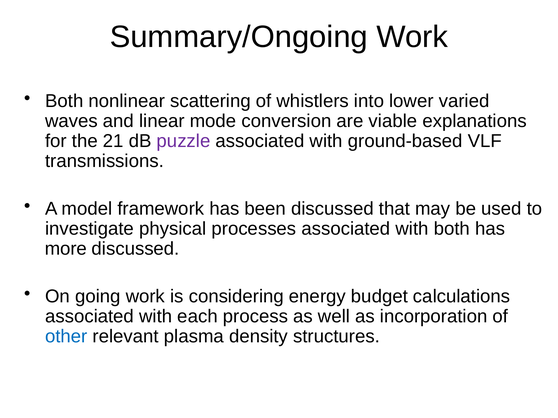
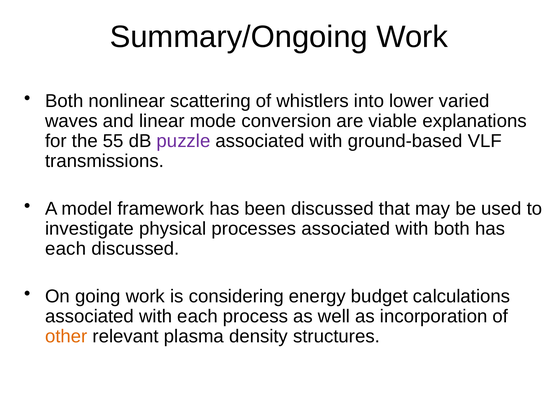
21: 21 -> 55
more at (66, 249): more -> each
other colour: blue -> orange
